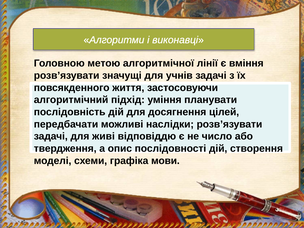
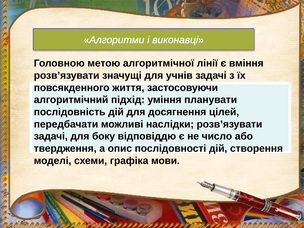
живі: живі -> боку
